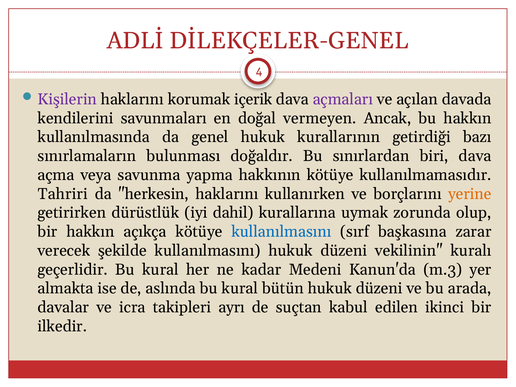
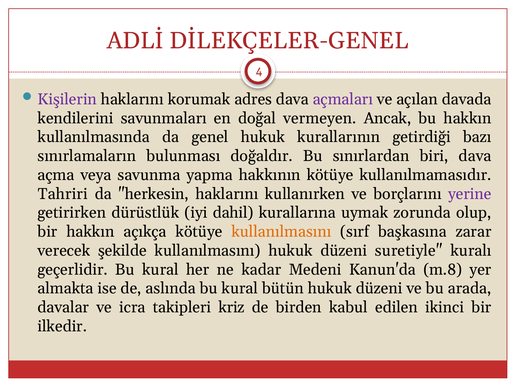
içerik: içerik -> adres
yerine colour: orange -> purple
kullanılmasını at (281, 232) colour: blue -> orange
vekilinin: vekilinin -> suretiyle
m.3: m.3 -> m.8
ayrı: ayrı -> kriz
suçtan: suçtan -> birden
